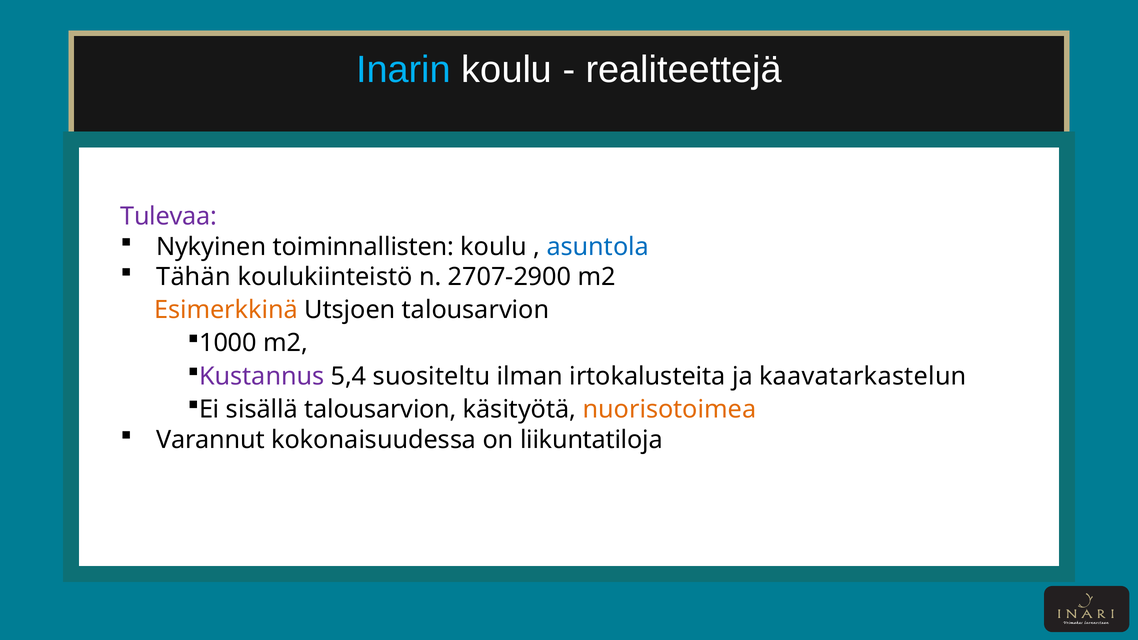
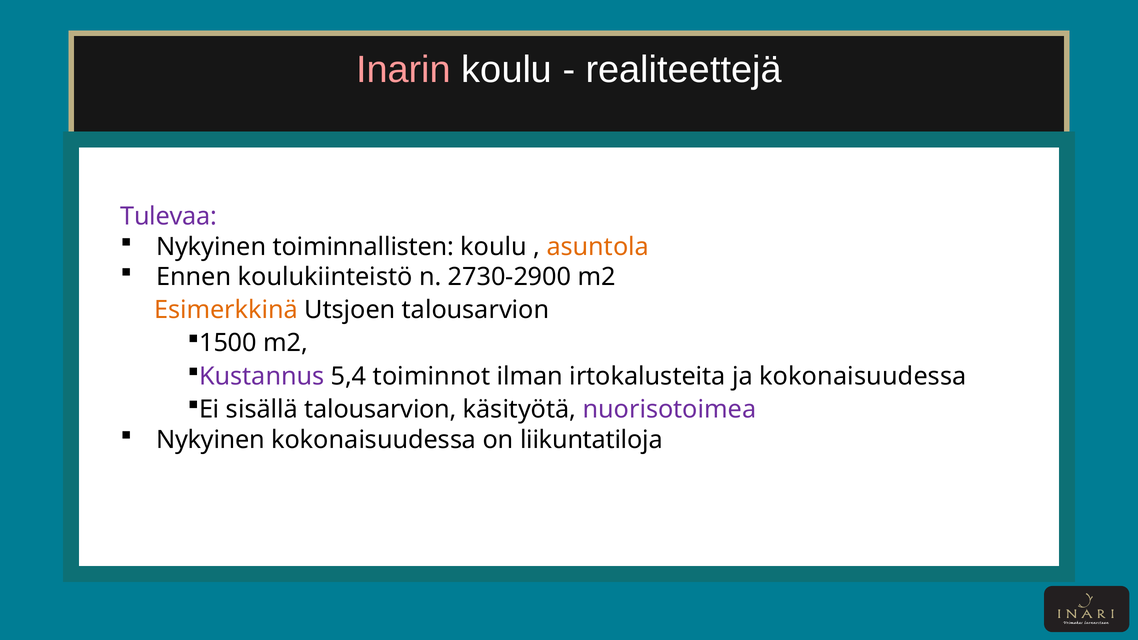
Inarin colour: light blue -> pink
asuntola colour: blue -> orange
Tähän: Tähän -> Ennen
2707-2900: 2707-2900 -> 2730-2900
1000: 1000 -> 1500
suositeltu: suositeltu -> toiminnot
ja kaavatarkastelun: kaavatarkastelun -> kokonaisuudessa
nuorisotoimea colour: orange -> purple
Varannut at (211, 440): Varannut -> Nykyinen
